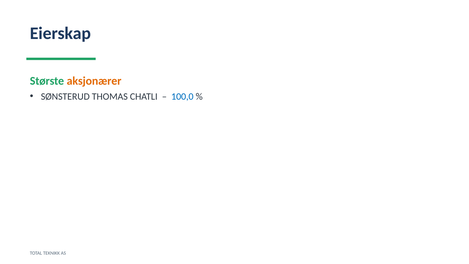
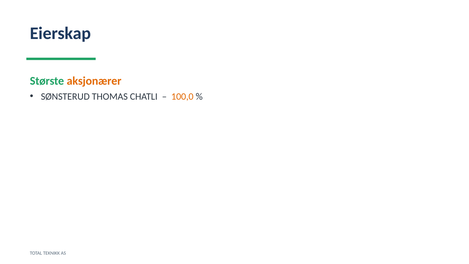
100,0 colour: blue -> orange
